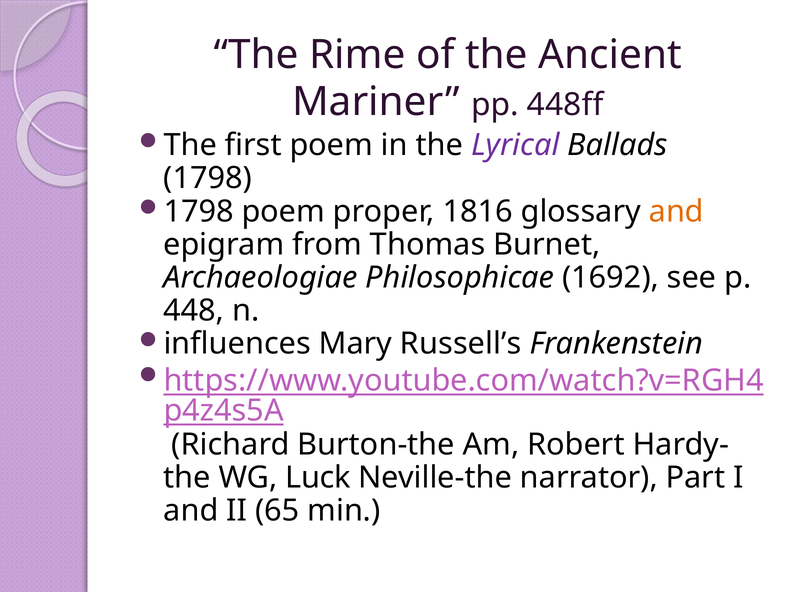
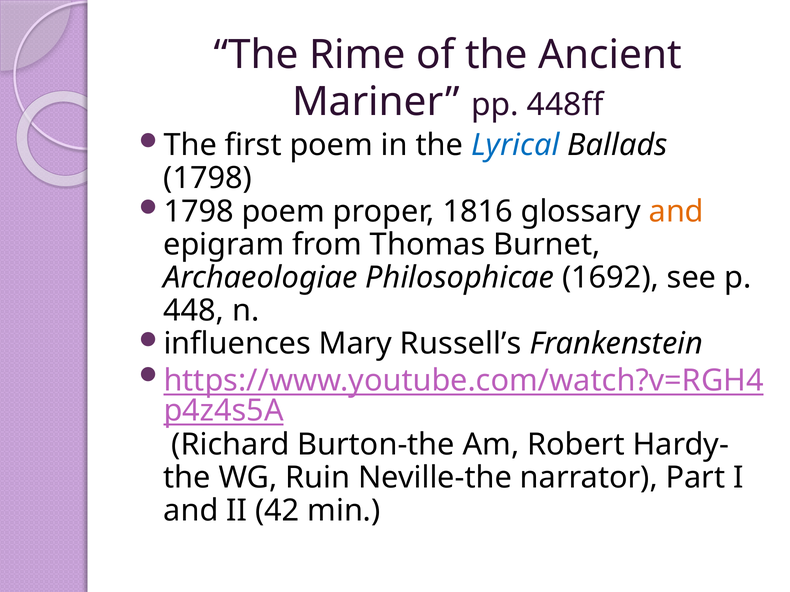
Lyrical colour: purple -> blue
Luck: Luck -> Ruin
65: 65 -> 42
